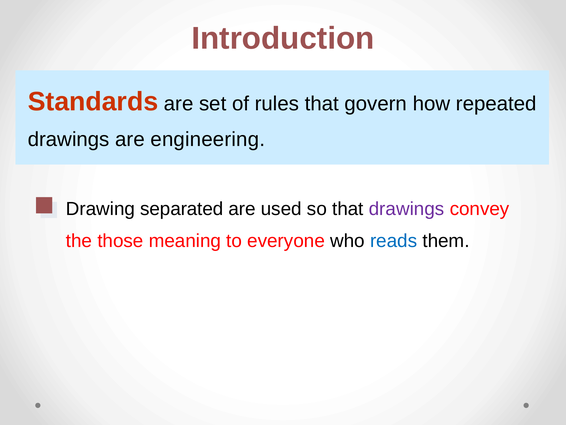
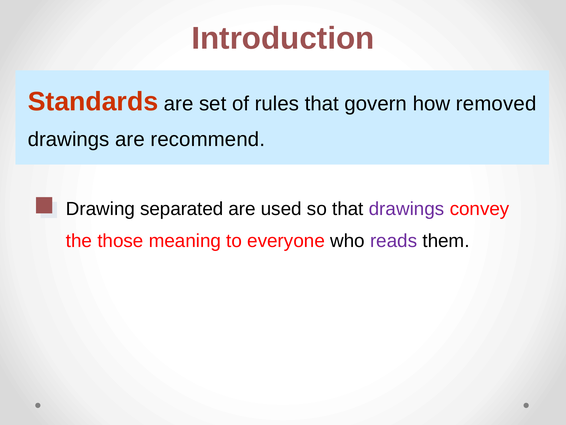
repeated: repeated -> removed
engineering: engineering -> recommend
reads colour: blue -> purple
